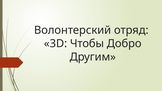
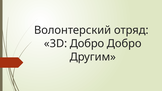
3D Чтобы: Чтобы -> Добро
